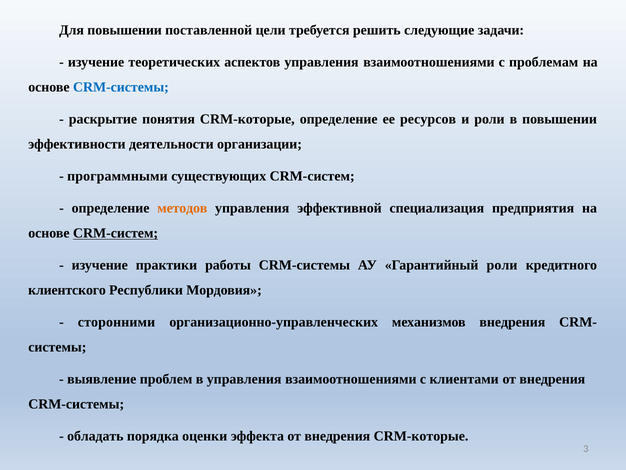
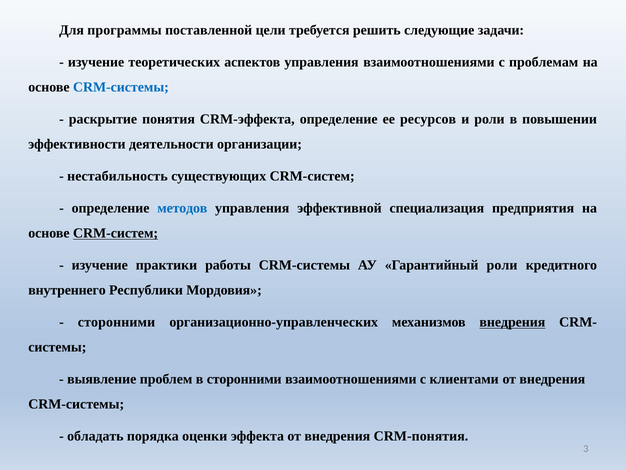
Для повышении: повышении -> программы
понятия CRM-которые: CRM-которые -> CRM-эффекта
программными: программными -> нестабильность
методов colour: orange -> blue
клиентского: клиентского -> внутреннего
внедрения at (512, 322) underline: none -> present
в управления: управления -> сторонними
внедрения CRM-которые: CRM-которые -> CRM-понятия
